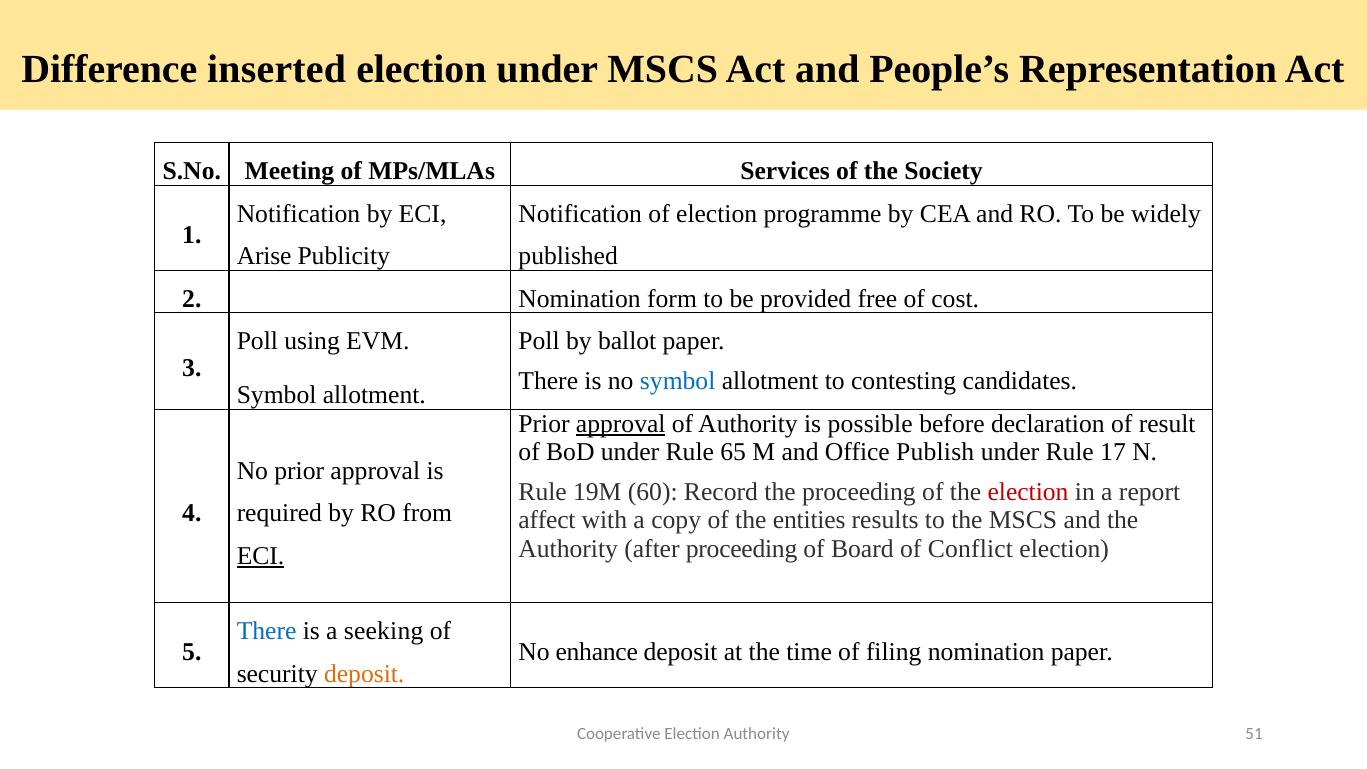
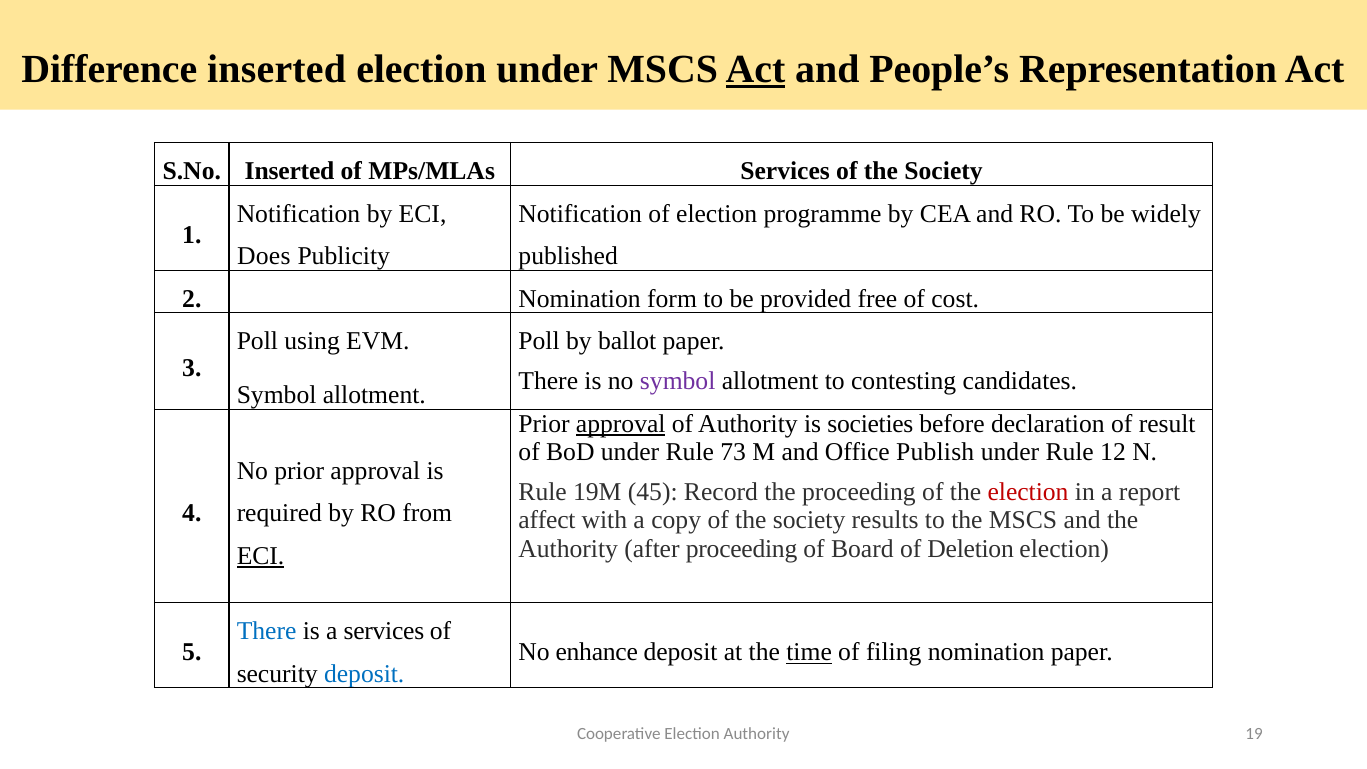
Act at (756, 70) underline: none -> present
S.No Meeting: Meeting -> Inserted
Arise: Arise -> Does
symbol at (678, 381) colour: blue -> purple
possible: possible -> societies
65: 65 -> 73
17: 17 -> 12
60: 60 -> 45
copy of the entities: entities -> society
Conflict: Conflict -> Deletion
a seeking: seeking -> services
time underline: none -> present
deposit at (364, 674) colour: orange -> blue
51: 51 -> 19
